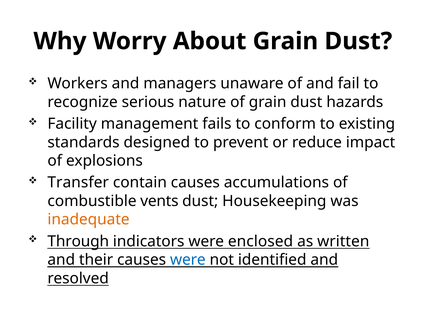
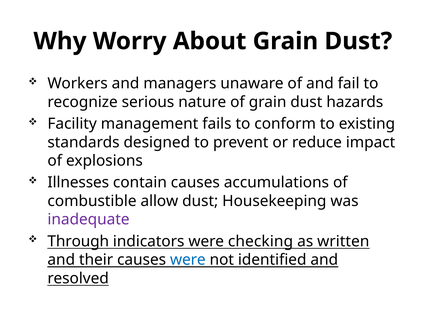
Transfer: Transfer -> Illnesses
vents: vents -> allow
inadequate colour: orange -> purple
enclosed: enclosed -> checking
